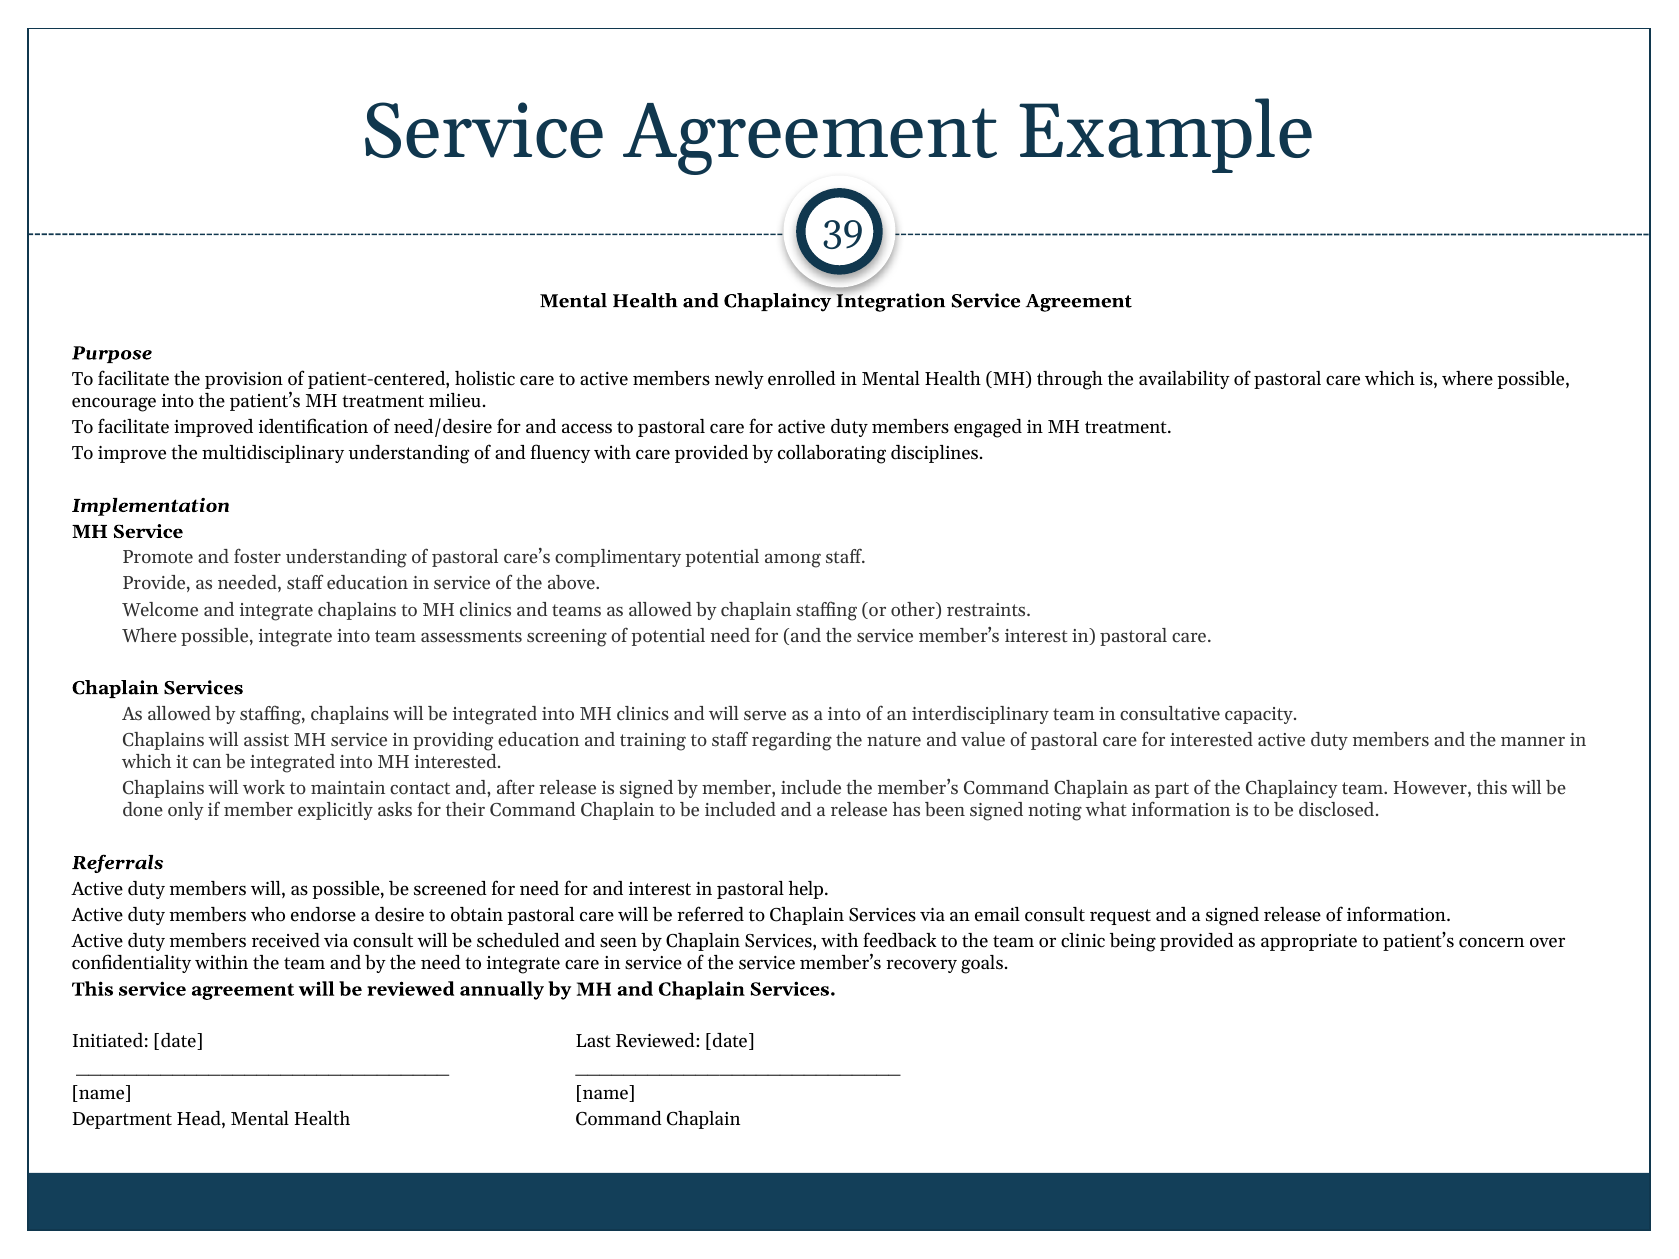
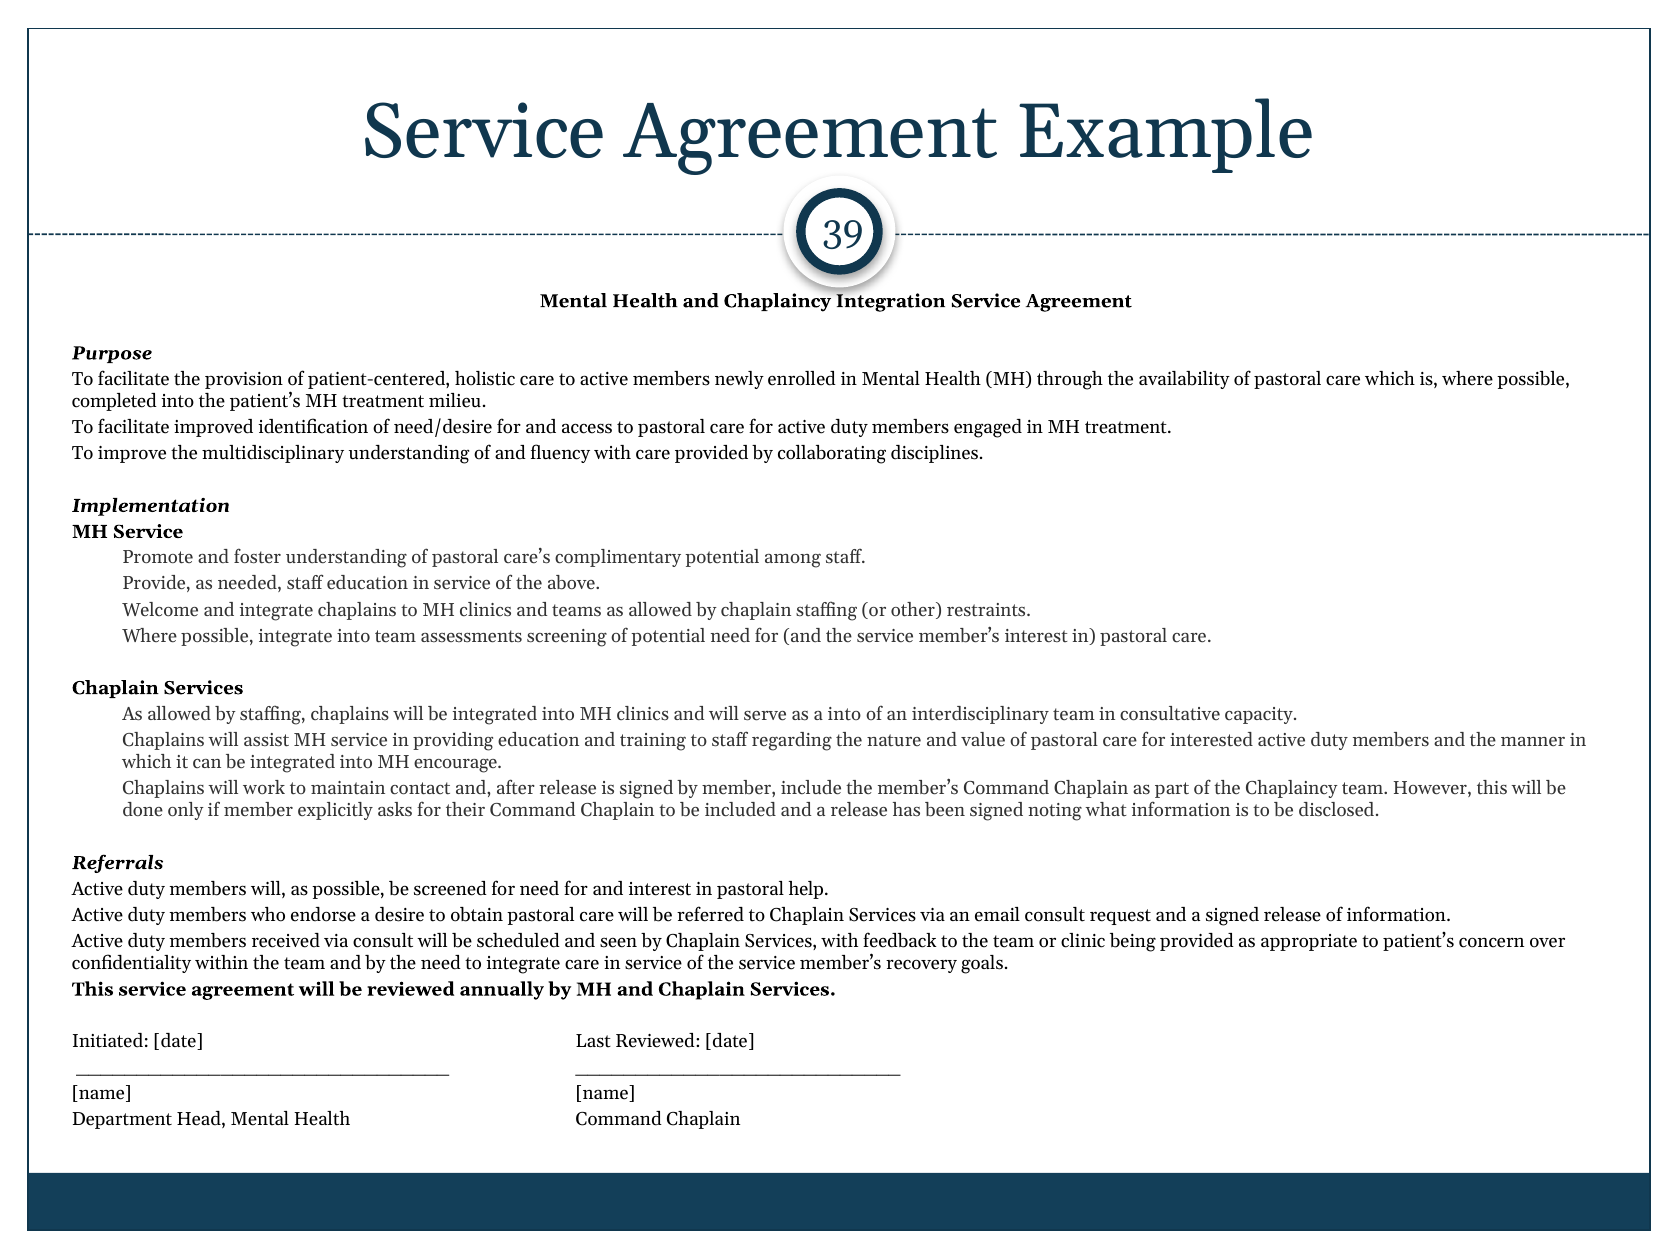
encourage: encourage -> completed
MH interested: interested -> encourage
